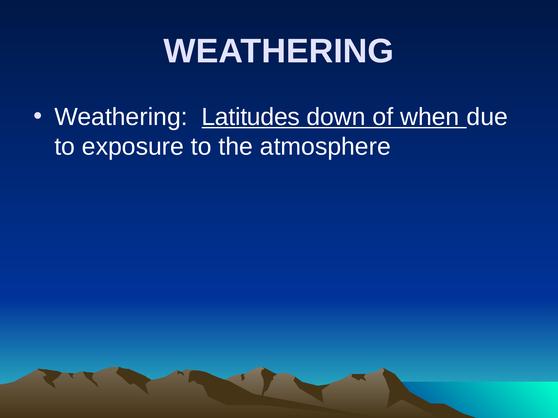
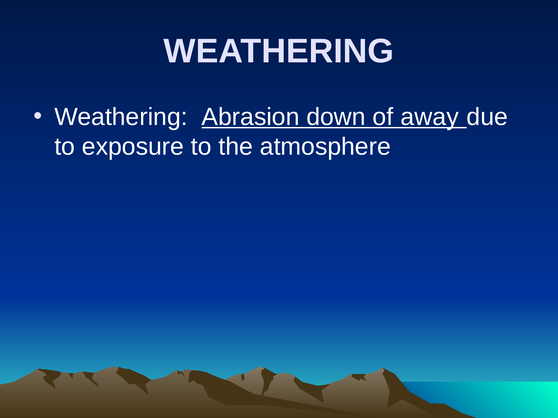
Latitudes: Latitudes -> Abrasion
when: when -> away
